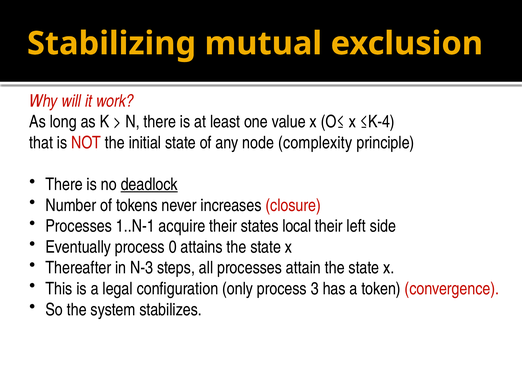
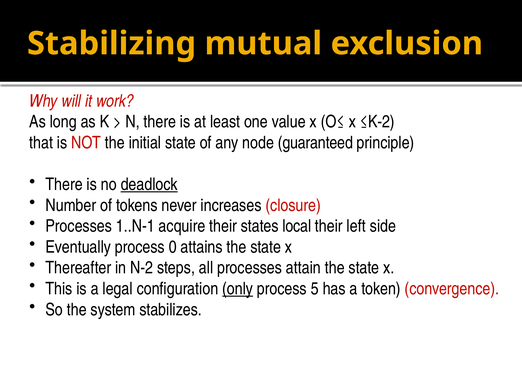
≤K-4: ≤K-4 -> ≤K-2
complexity: complexity -> guaranteed
N-3: N-3 -> N-2
only underline: none -> present
3: 3 -> 5
